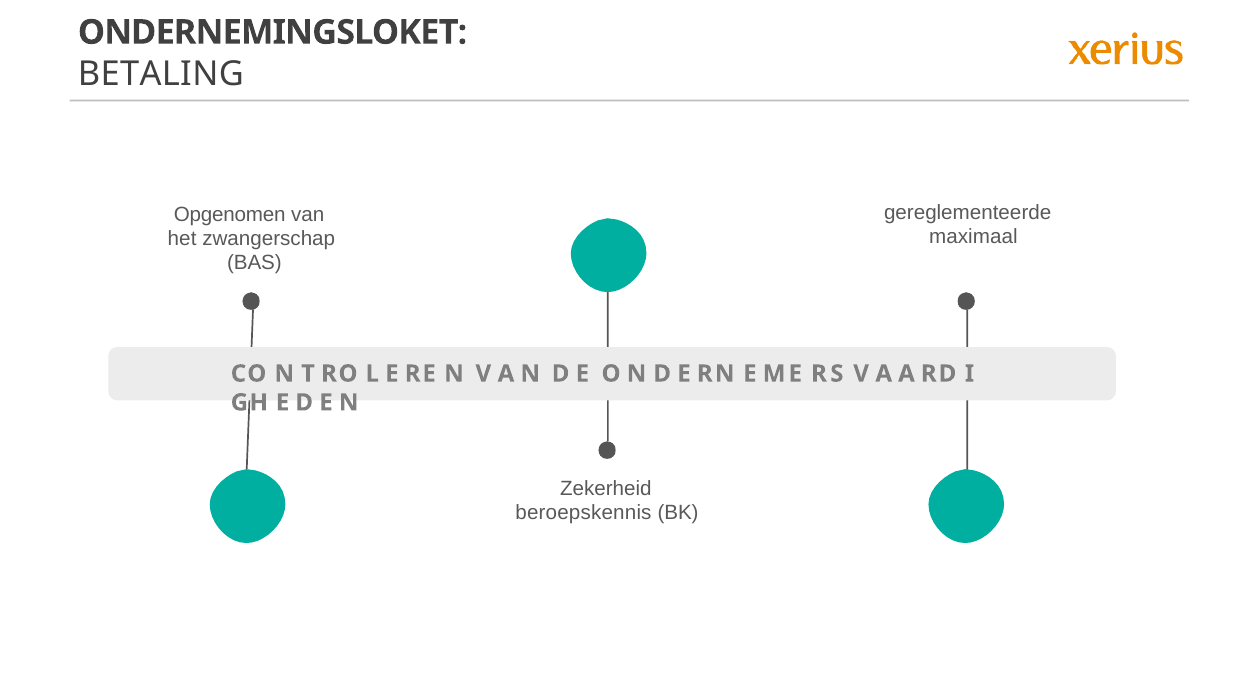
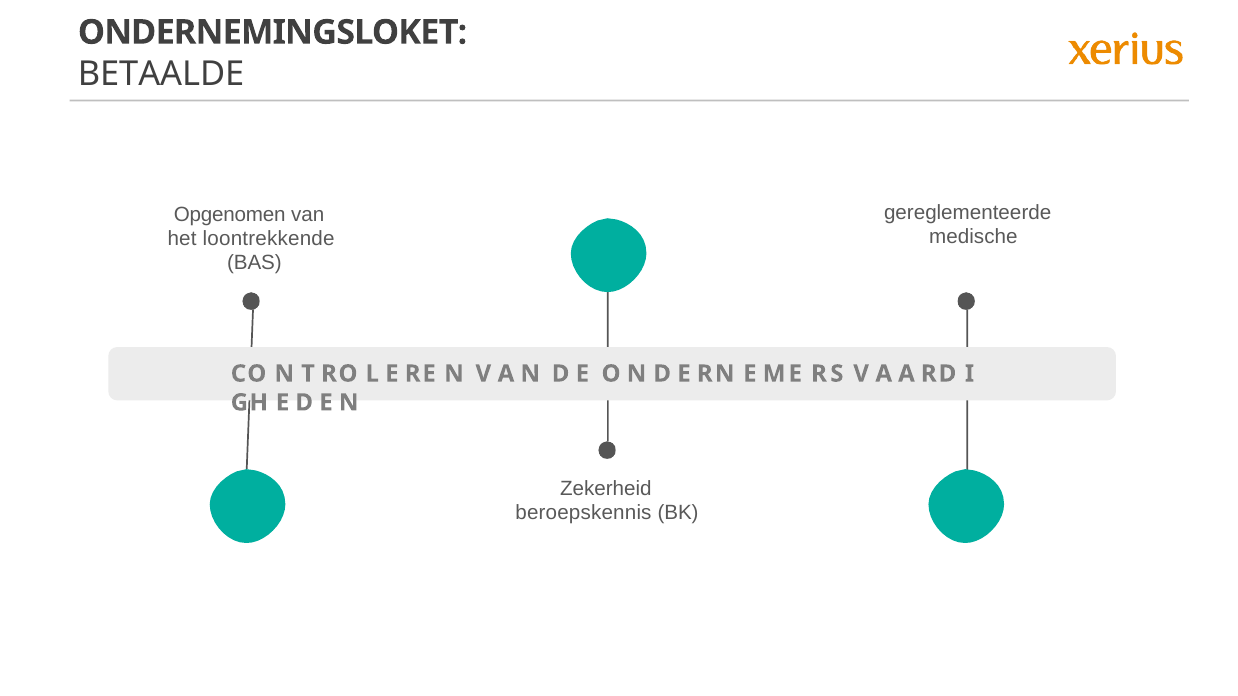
BETALING: BETALING -> BETAALDE
maximaal: maximaal -> medische
zwangerschap: zwangerschap -> loontrekkende
